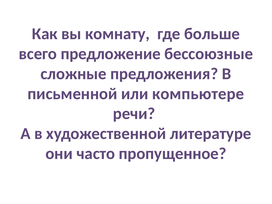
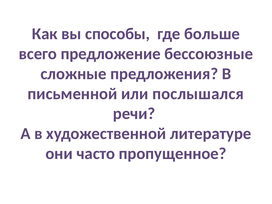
комнату: комнату -> способы
компьютере: компьютере -> послышался
